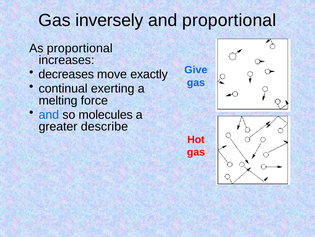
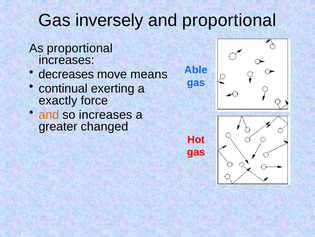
Give: Give -> Able
exactly: exactly -> means
melting: melting -> exactly
and at (49, 114) colour: blue -> orange
so molecules: molecules -> increases
describe: describe -> changed
